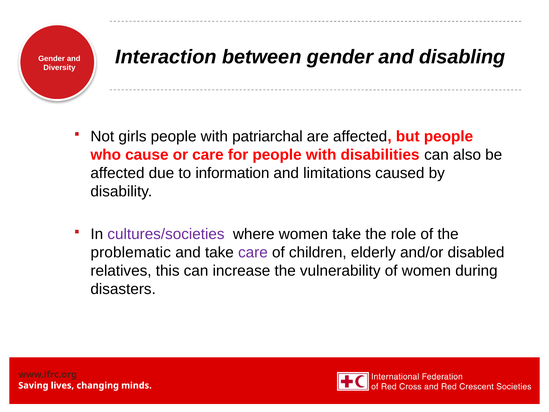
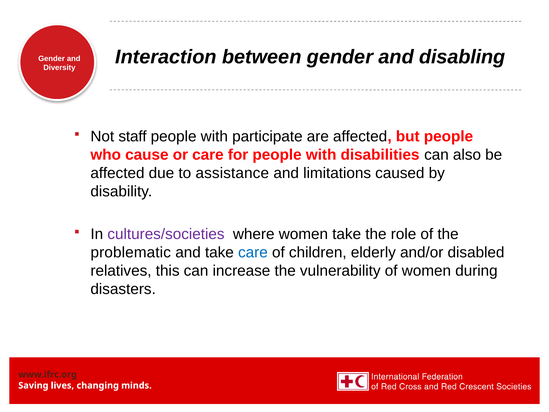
girls: girls -> staff
patriarchal: patriarchal -> participate
information: information -> assistance
care at (253, 252) colour: purple -> blue
